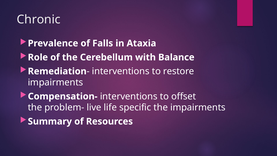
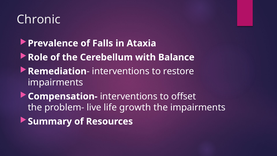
specific: specific -> growth
